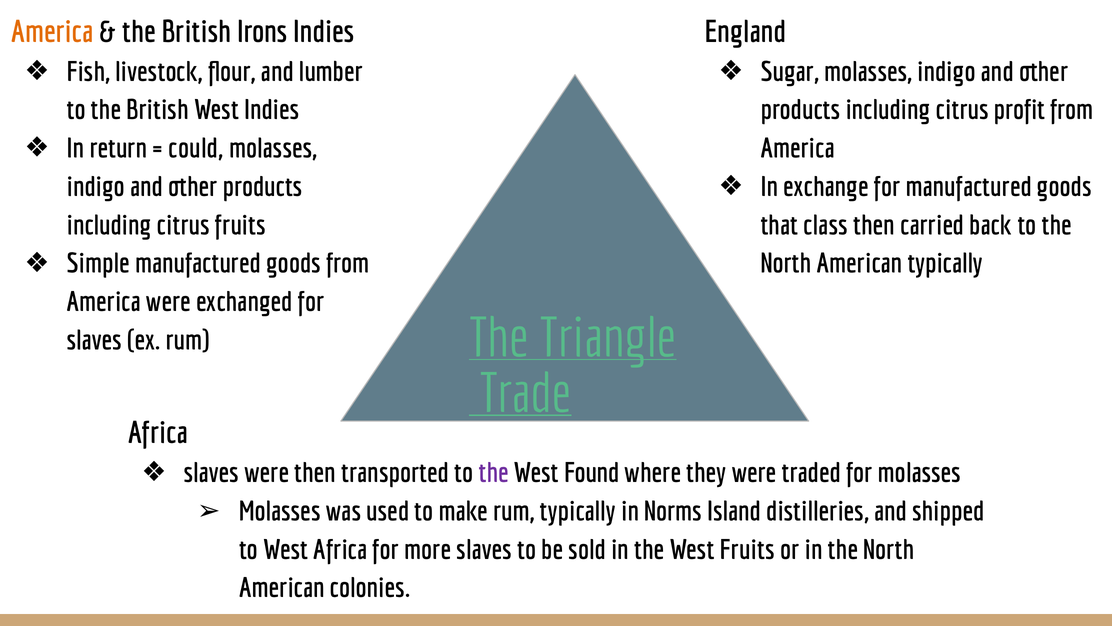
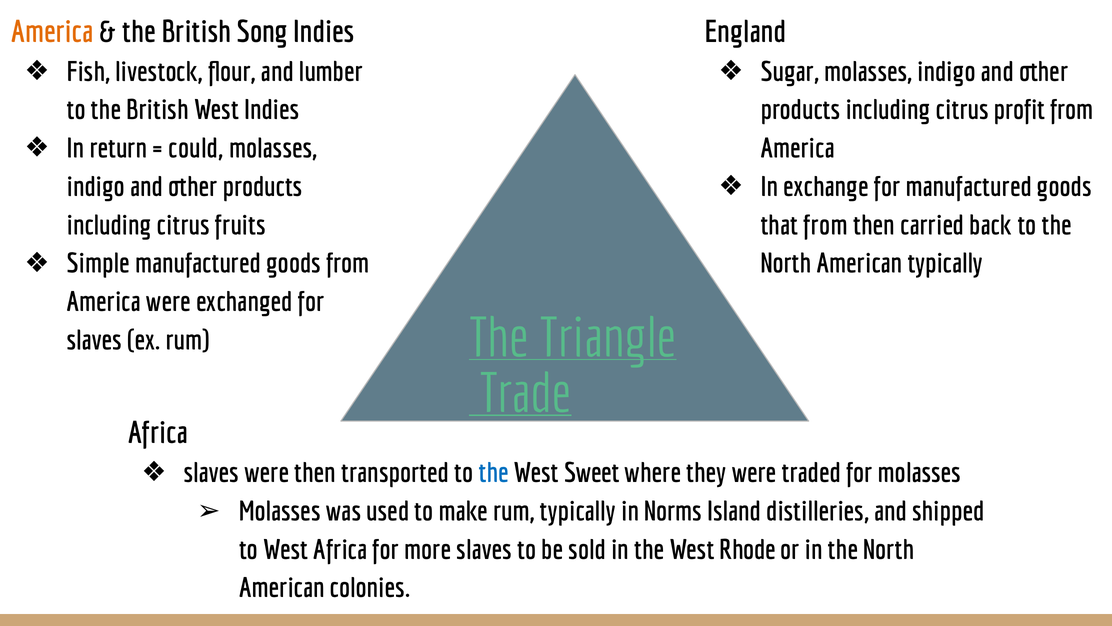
Irons: Irons -> Song
that class: class -> from
the at (494, 473) colour: purple -> blue
Found: Found -> Sweet
West Fruits: Fruits -> Rhode
